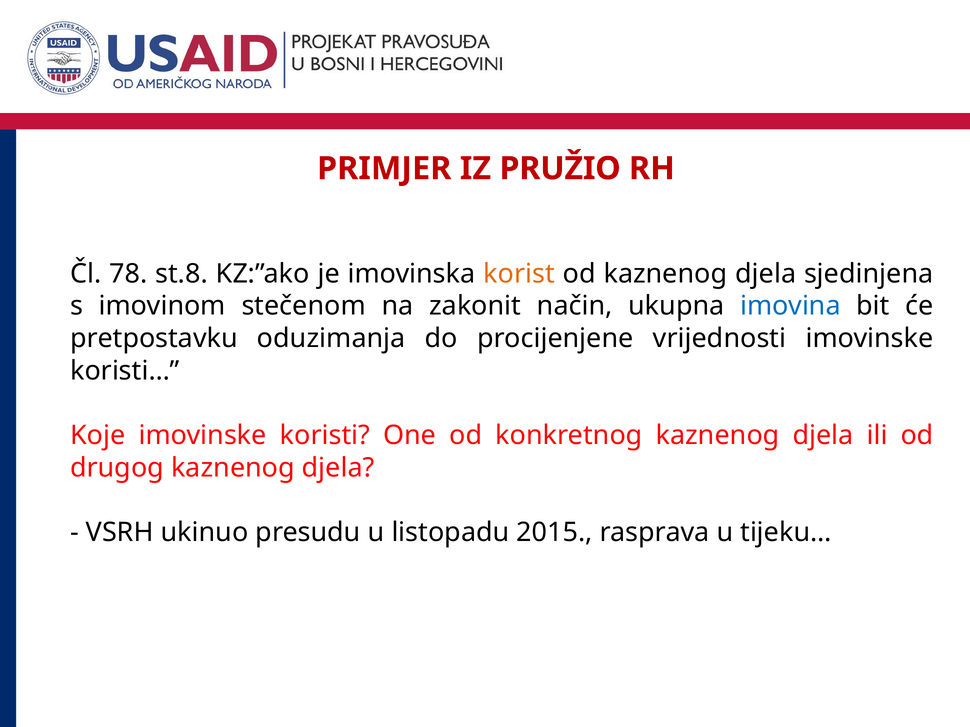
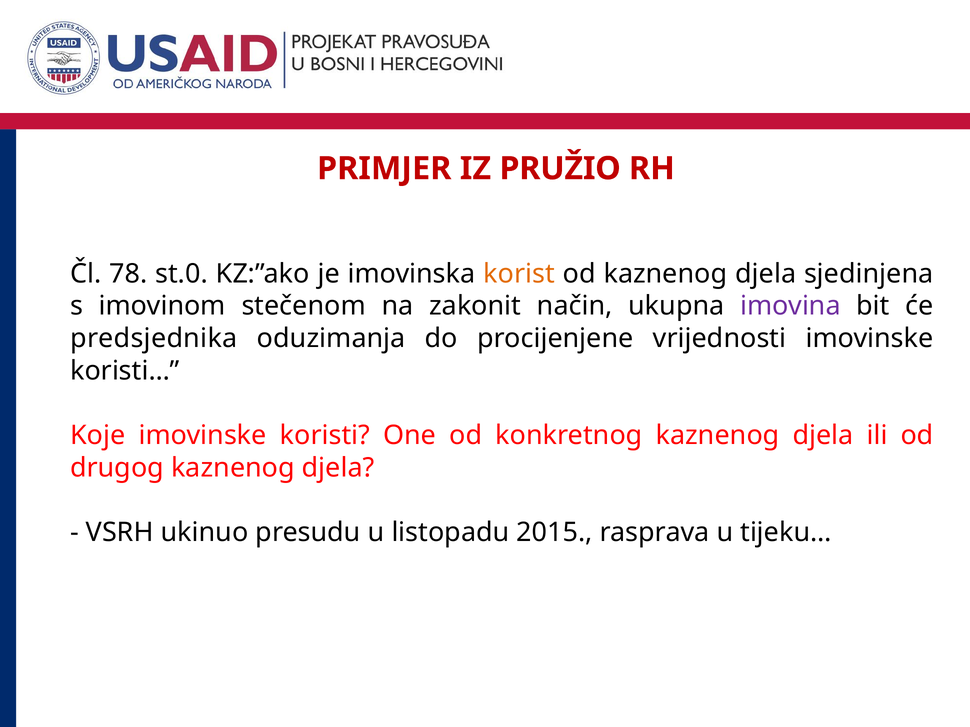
st.8: st.8 -> st.0
imovina colour: blue -> purple
pretpostavku: pretpostavku -> predsjednika
